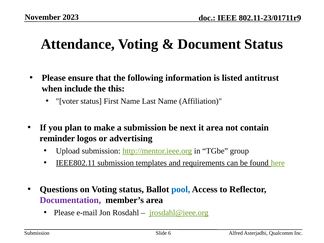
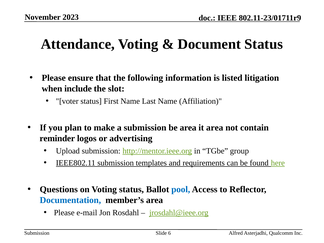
antitrust: antitrust -> litigation
this: this -> slot
be next: next -> area
Documentation colour: purple -> blue
